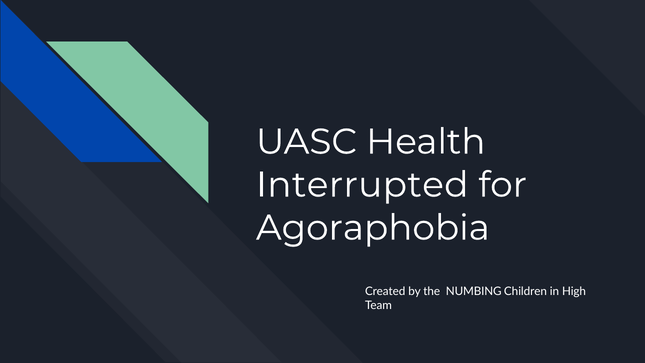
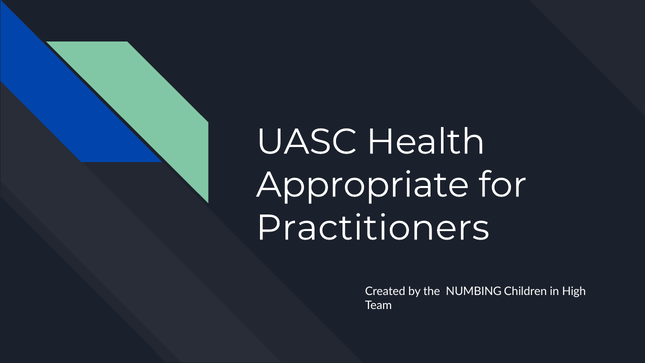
Interrupted: Interrupted -> Appropriate
Agoraphobia: Agoraphobia -> Practitioners
